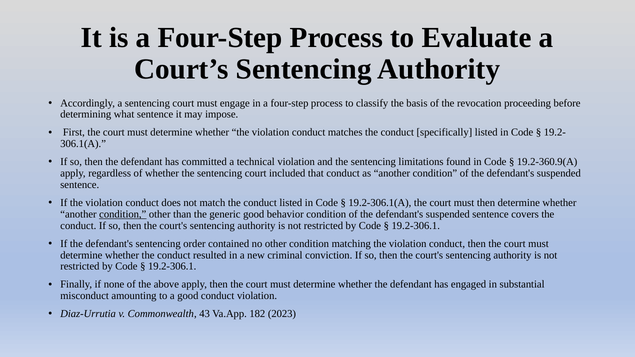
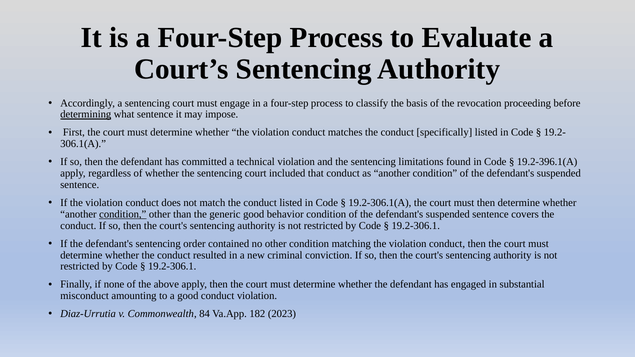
determining underline: none -> present
19.2-360.9(A: 19.2-360.9(A -> 19.2-396.1(A
43: 43 -> 84
